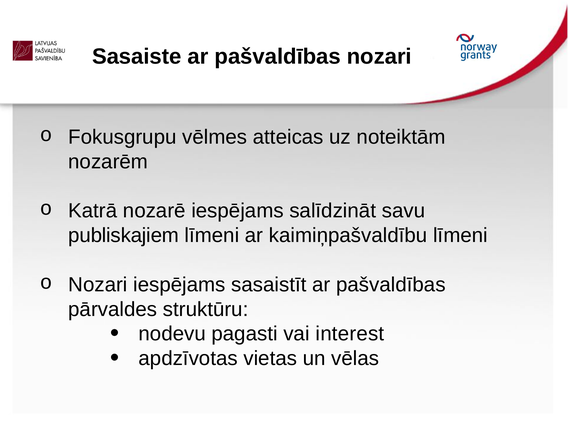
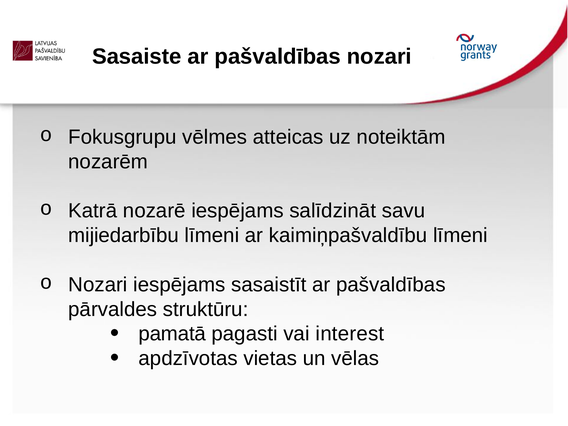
publiskajiem: publiskajiem -> mijiedarbību
nodevu: nodevu -> pamatā
